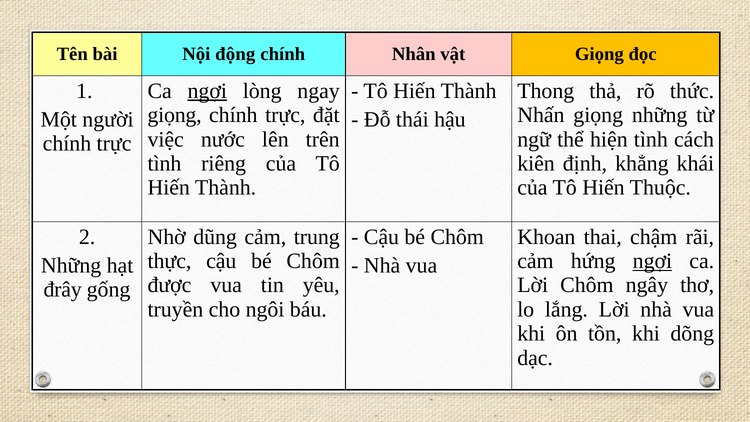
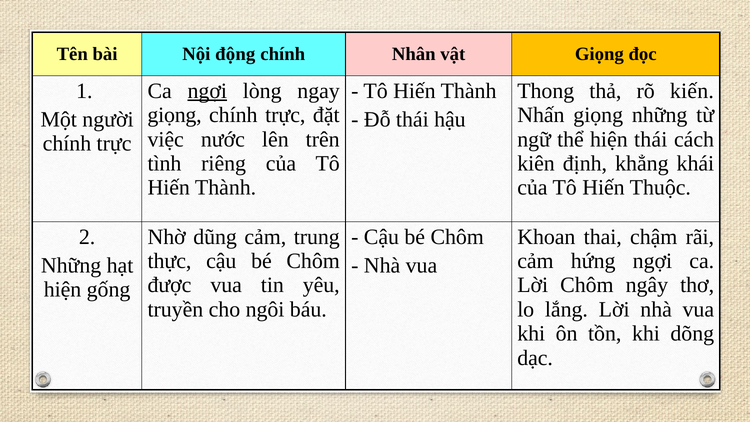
thức: thức -> kiến
hiện tình: tình -> thái
ngợi at (652, 261) underline: present -> none
đrây at (63, 290): đrây -> hiện
